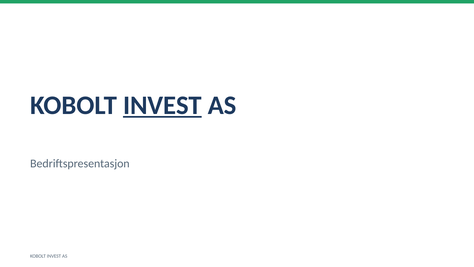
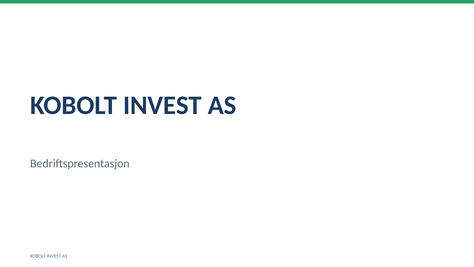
INVEST at (162, 105) underline: present -> none
